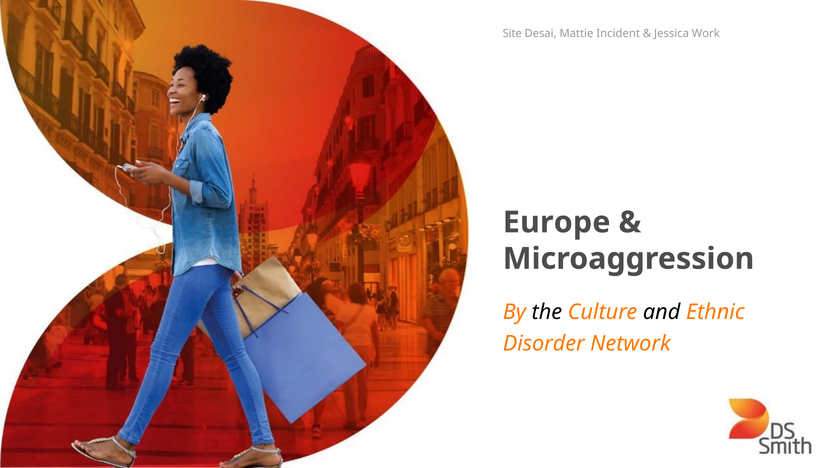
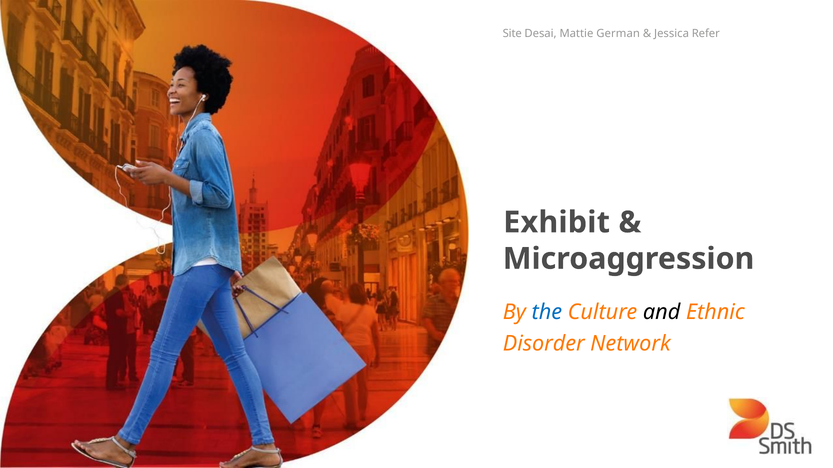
Incident: Incident -> German
Work: Work -> Refer
Europe: Europe -> Exhibit
the colour: black -> blue
